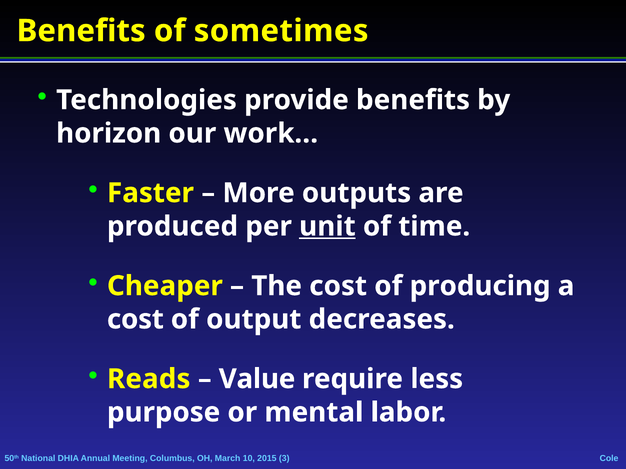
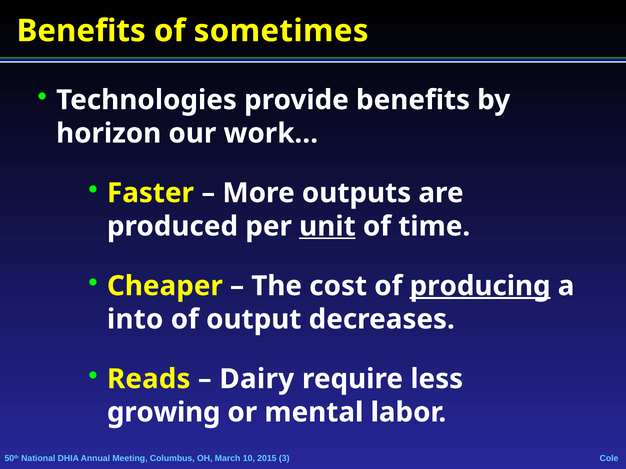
producing underline: none -> present
cost at (135, 320): cost -> into
Value: Value -> Dairy
purpose: purpose -> growing
